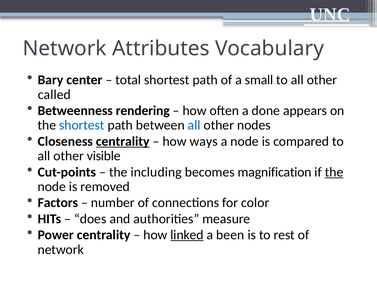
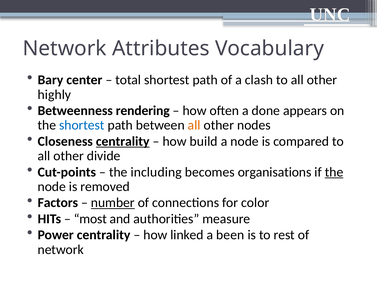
small: small -> clash
called: called -> highly
all at (194, 126) colour: blue -> orange
ways: ways -> build
visible: visible -> divide
magnification: magnification -> organisations
number underline: none -> present
does: does -> most
linked underline: present -> none
